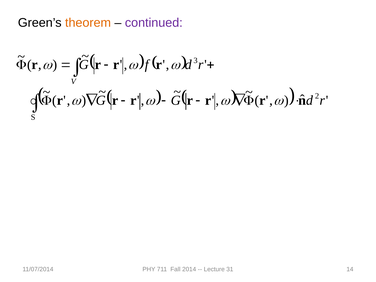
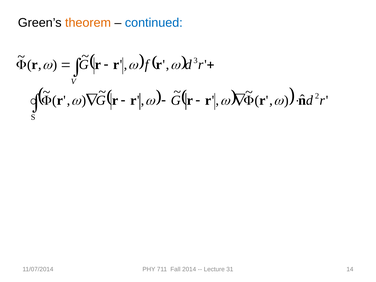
continued colour: purple -> blue
